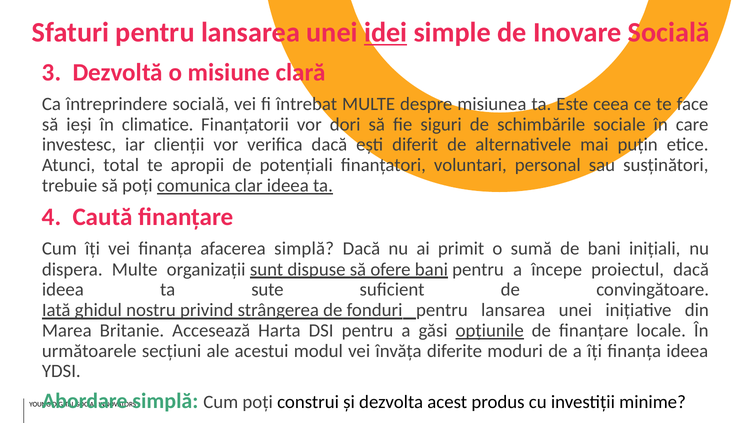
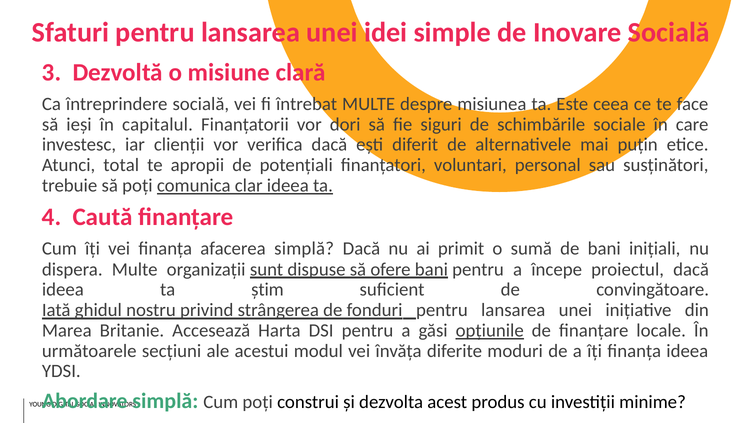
idei underline: present -> none
climatice: climatice -> capitalul
sute: sute -> știm
